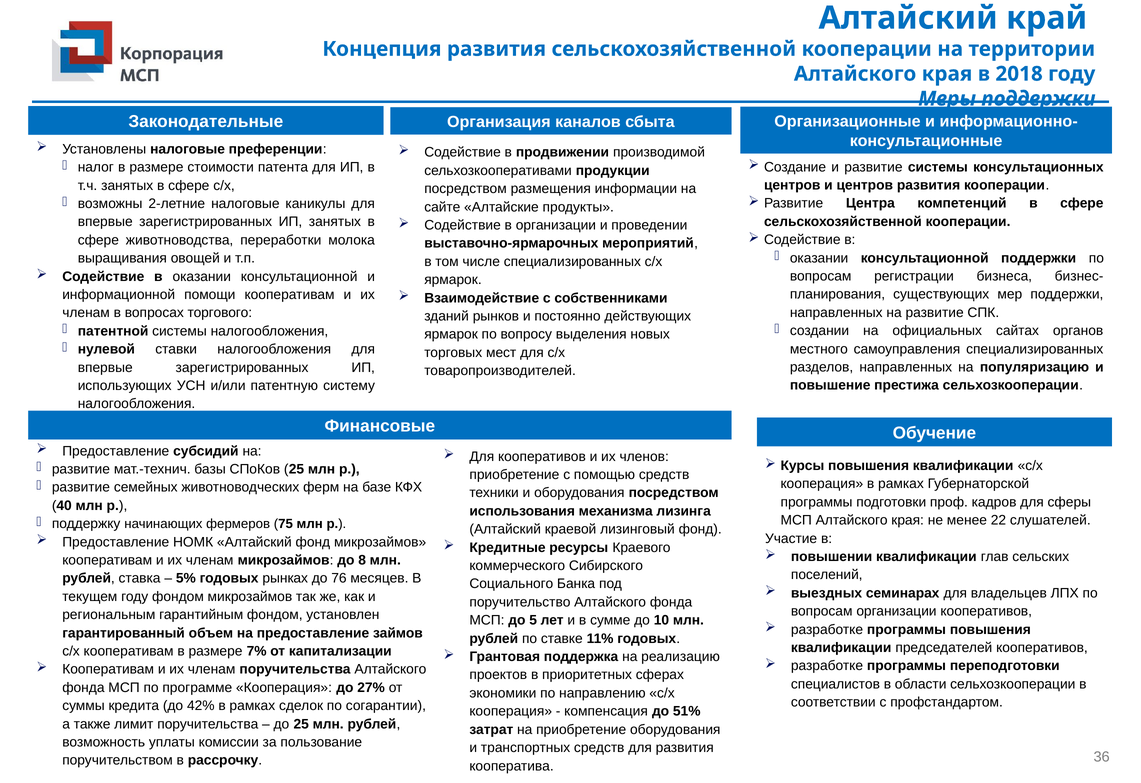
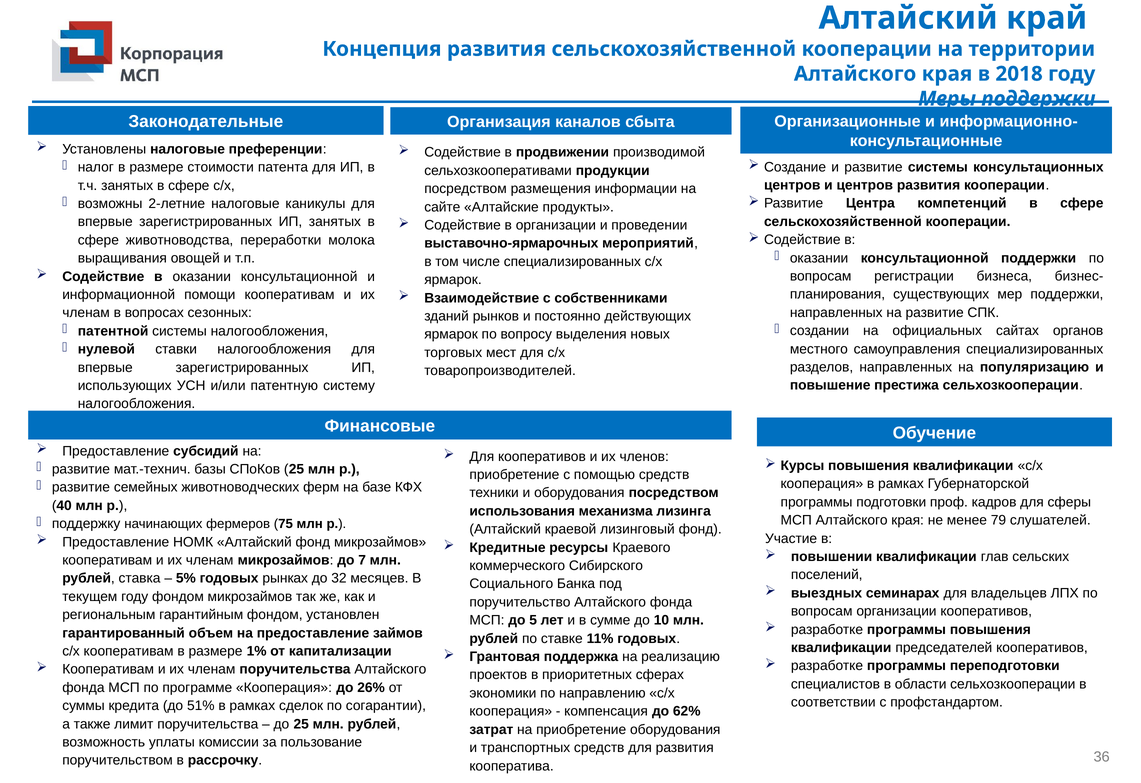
торгового: торгового -> сезонных
22: 22 -> 79
8: 8 -> 7
76: 76 -> 32
7%: 7% -> 1%
27%: 27% -> 26%
42%: 42% -> 51%
51%: 51% -> 62%
